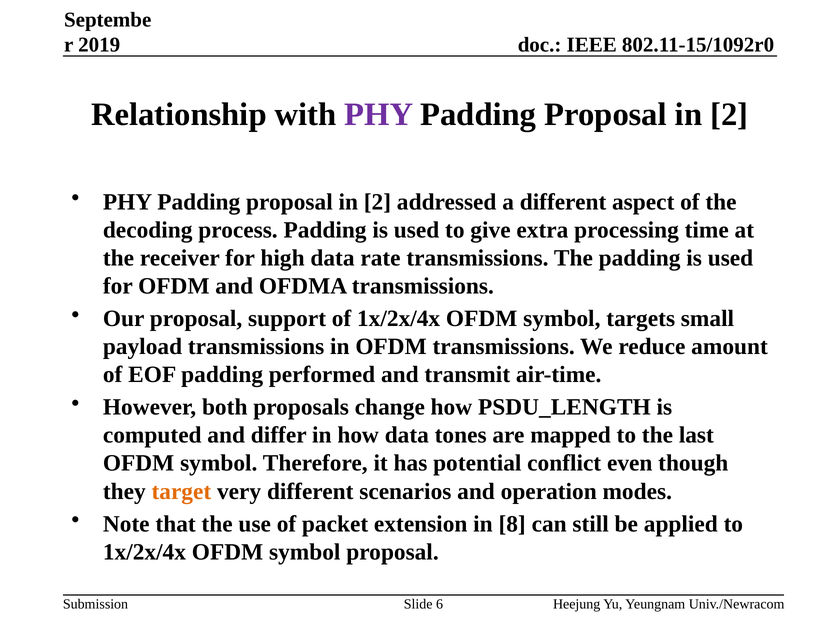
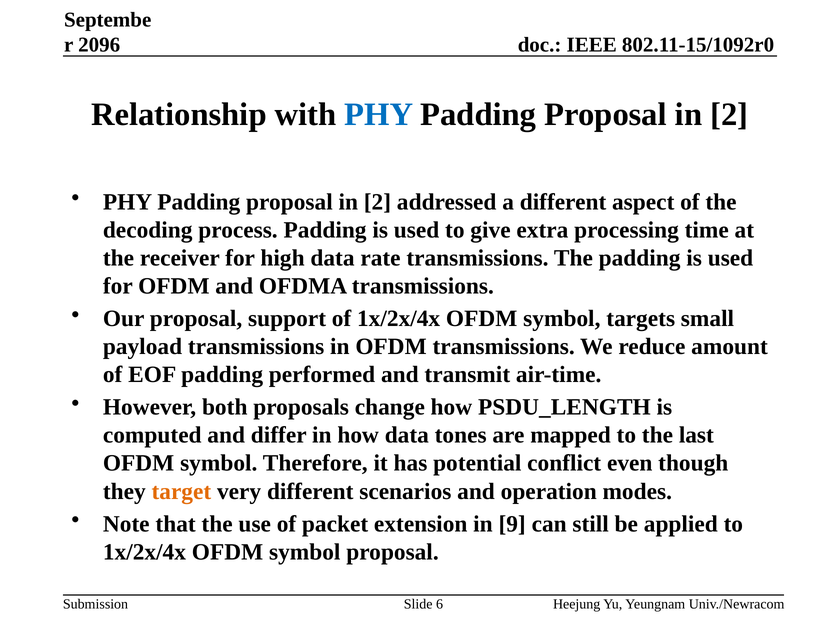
2019: 2019 -> 2096
PHY at (379, 114) colour: purple -> blue
8: 8 -> 9
